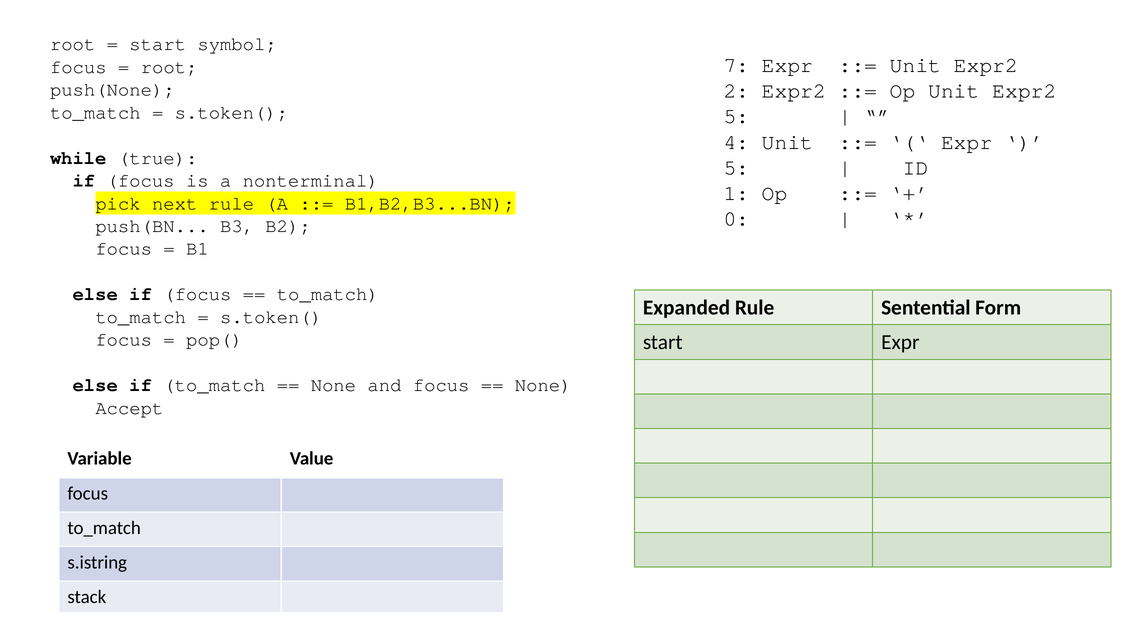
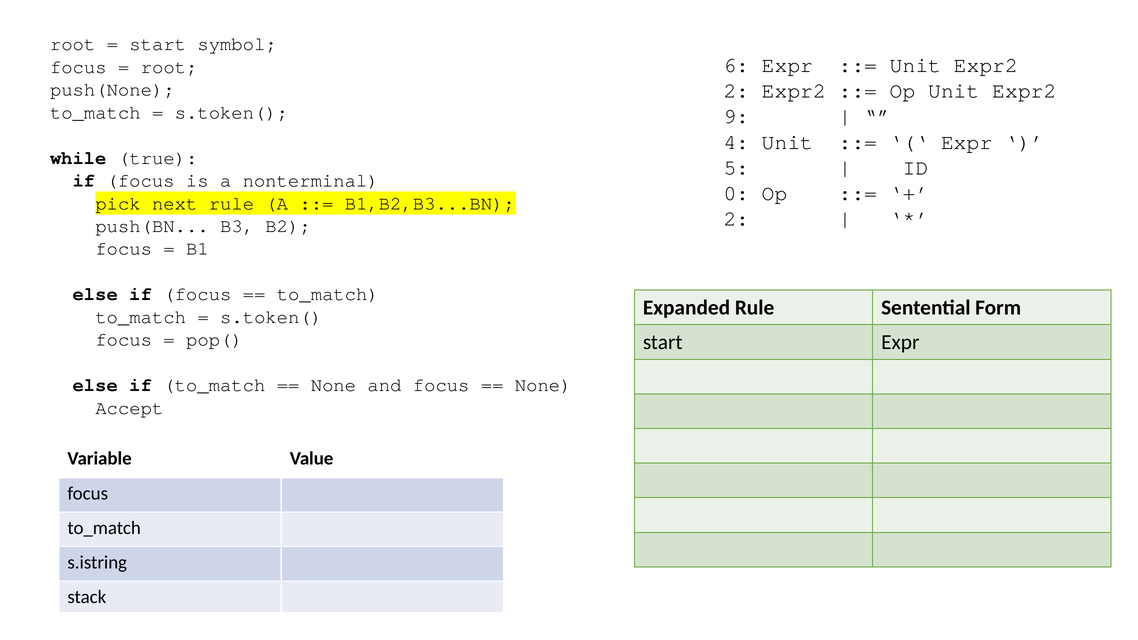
7: 7 -> 6
5 at (736, 116): 5 -> 9
1: 1 -> 0
0 at (736, 219): 0 -> 2
